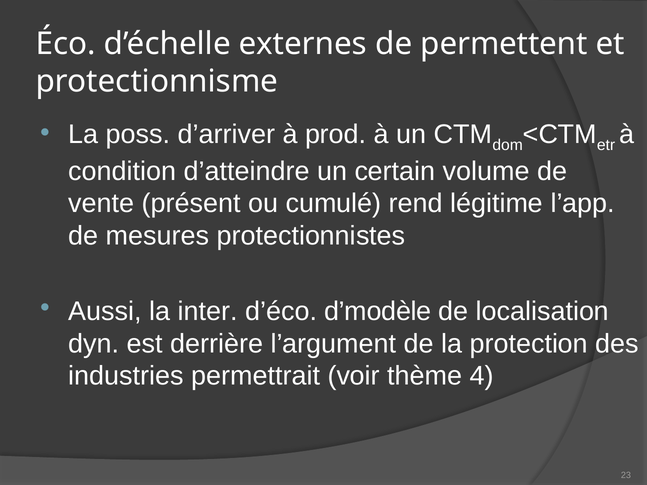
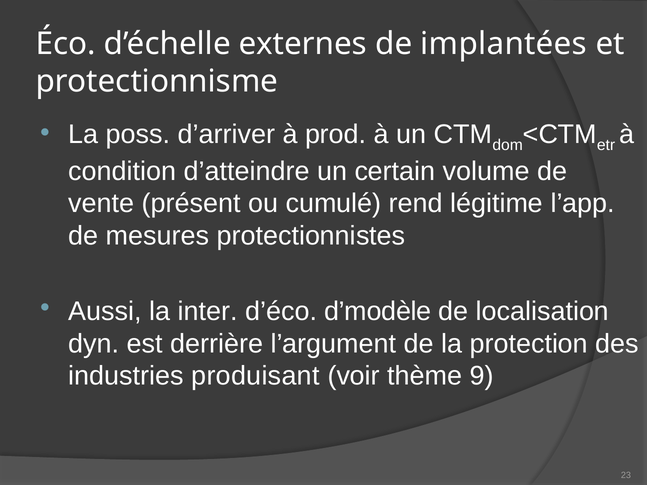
permettent: permettent -> implantées
permettrait: permettrait -> produisant
4: 4 -> 9
